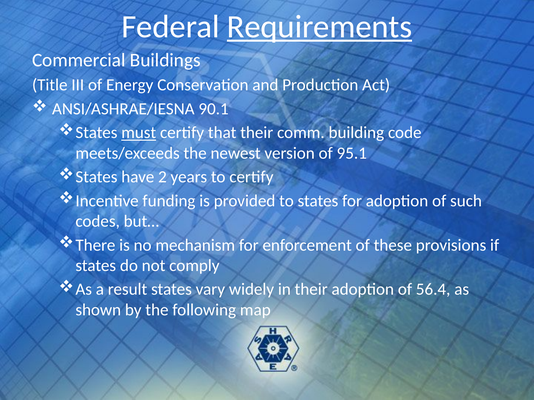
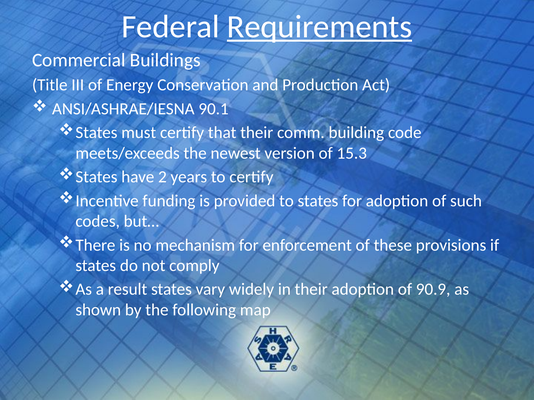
must underline: present -> none
95.1: 95.1 -> 15.3
56.4: 56.4 -> 90.9
